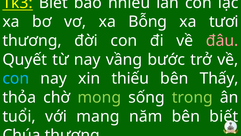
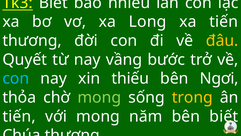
Bỗng: Bỗng -> Long
xa tươi: tươi -> tiến
đâu colour: pink -> yellow
Thấy: Thấy -> Ngơi
trong colour: light green -> yellow
tuổi at (19, 116): tuổi -> tiến
với mang: mang -> mong
